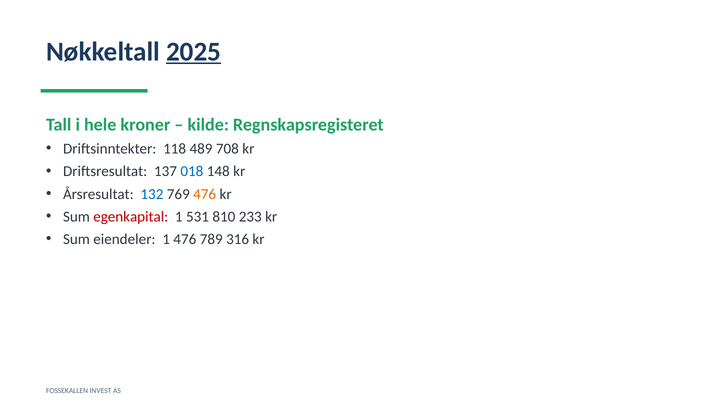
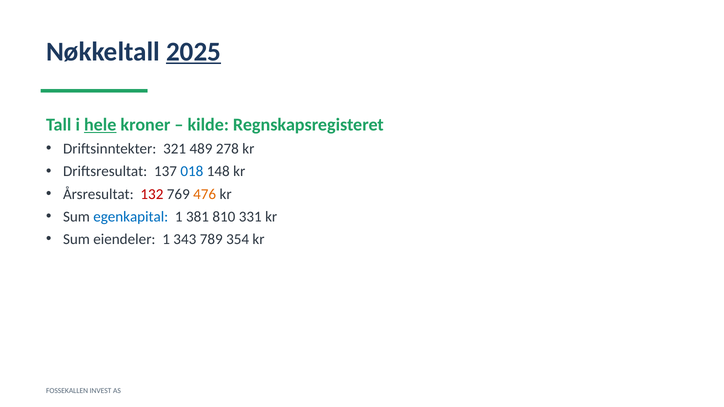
hele underline: none -> present
118: 118 -> 321
708: 708 -> 278
132 colour: blue -> red
egenkapital colour: red -> blue
531: 531 -> 381
233: 233 -> 331
1 476: 476 -> 343
316: 316 -> 354
